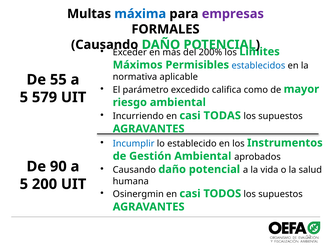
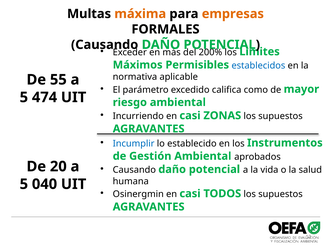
máxima colour: blue -> orange
empresas colour: purple -> orange
579: 579 -> 474
TODAS: TODAS -> ZONAS
90: 90 -> 20
200: 200 -> 040
